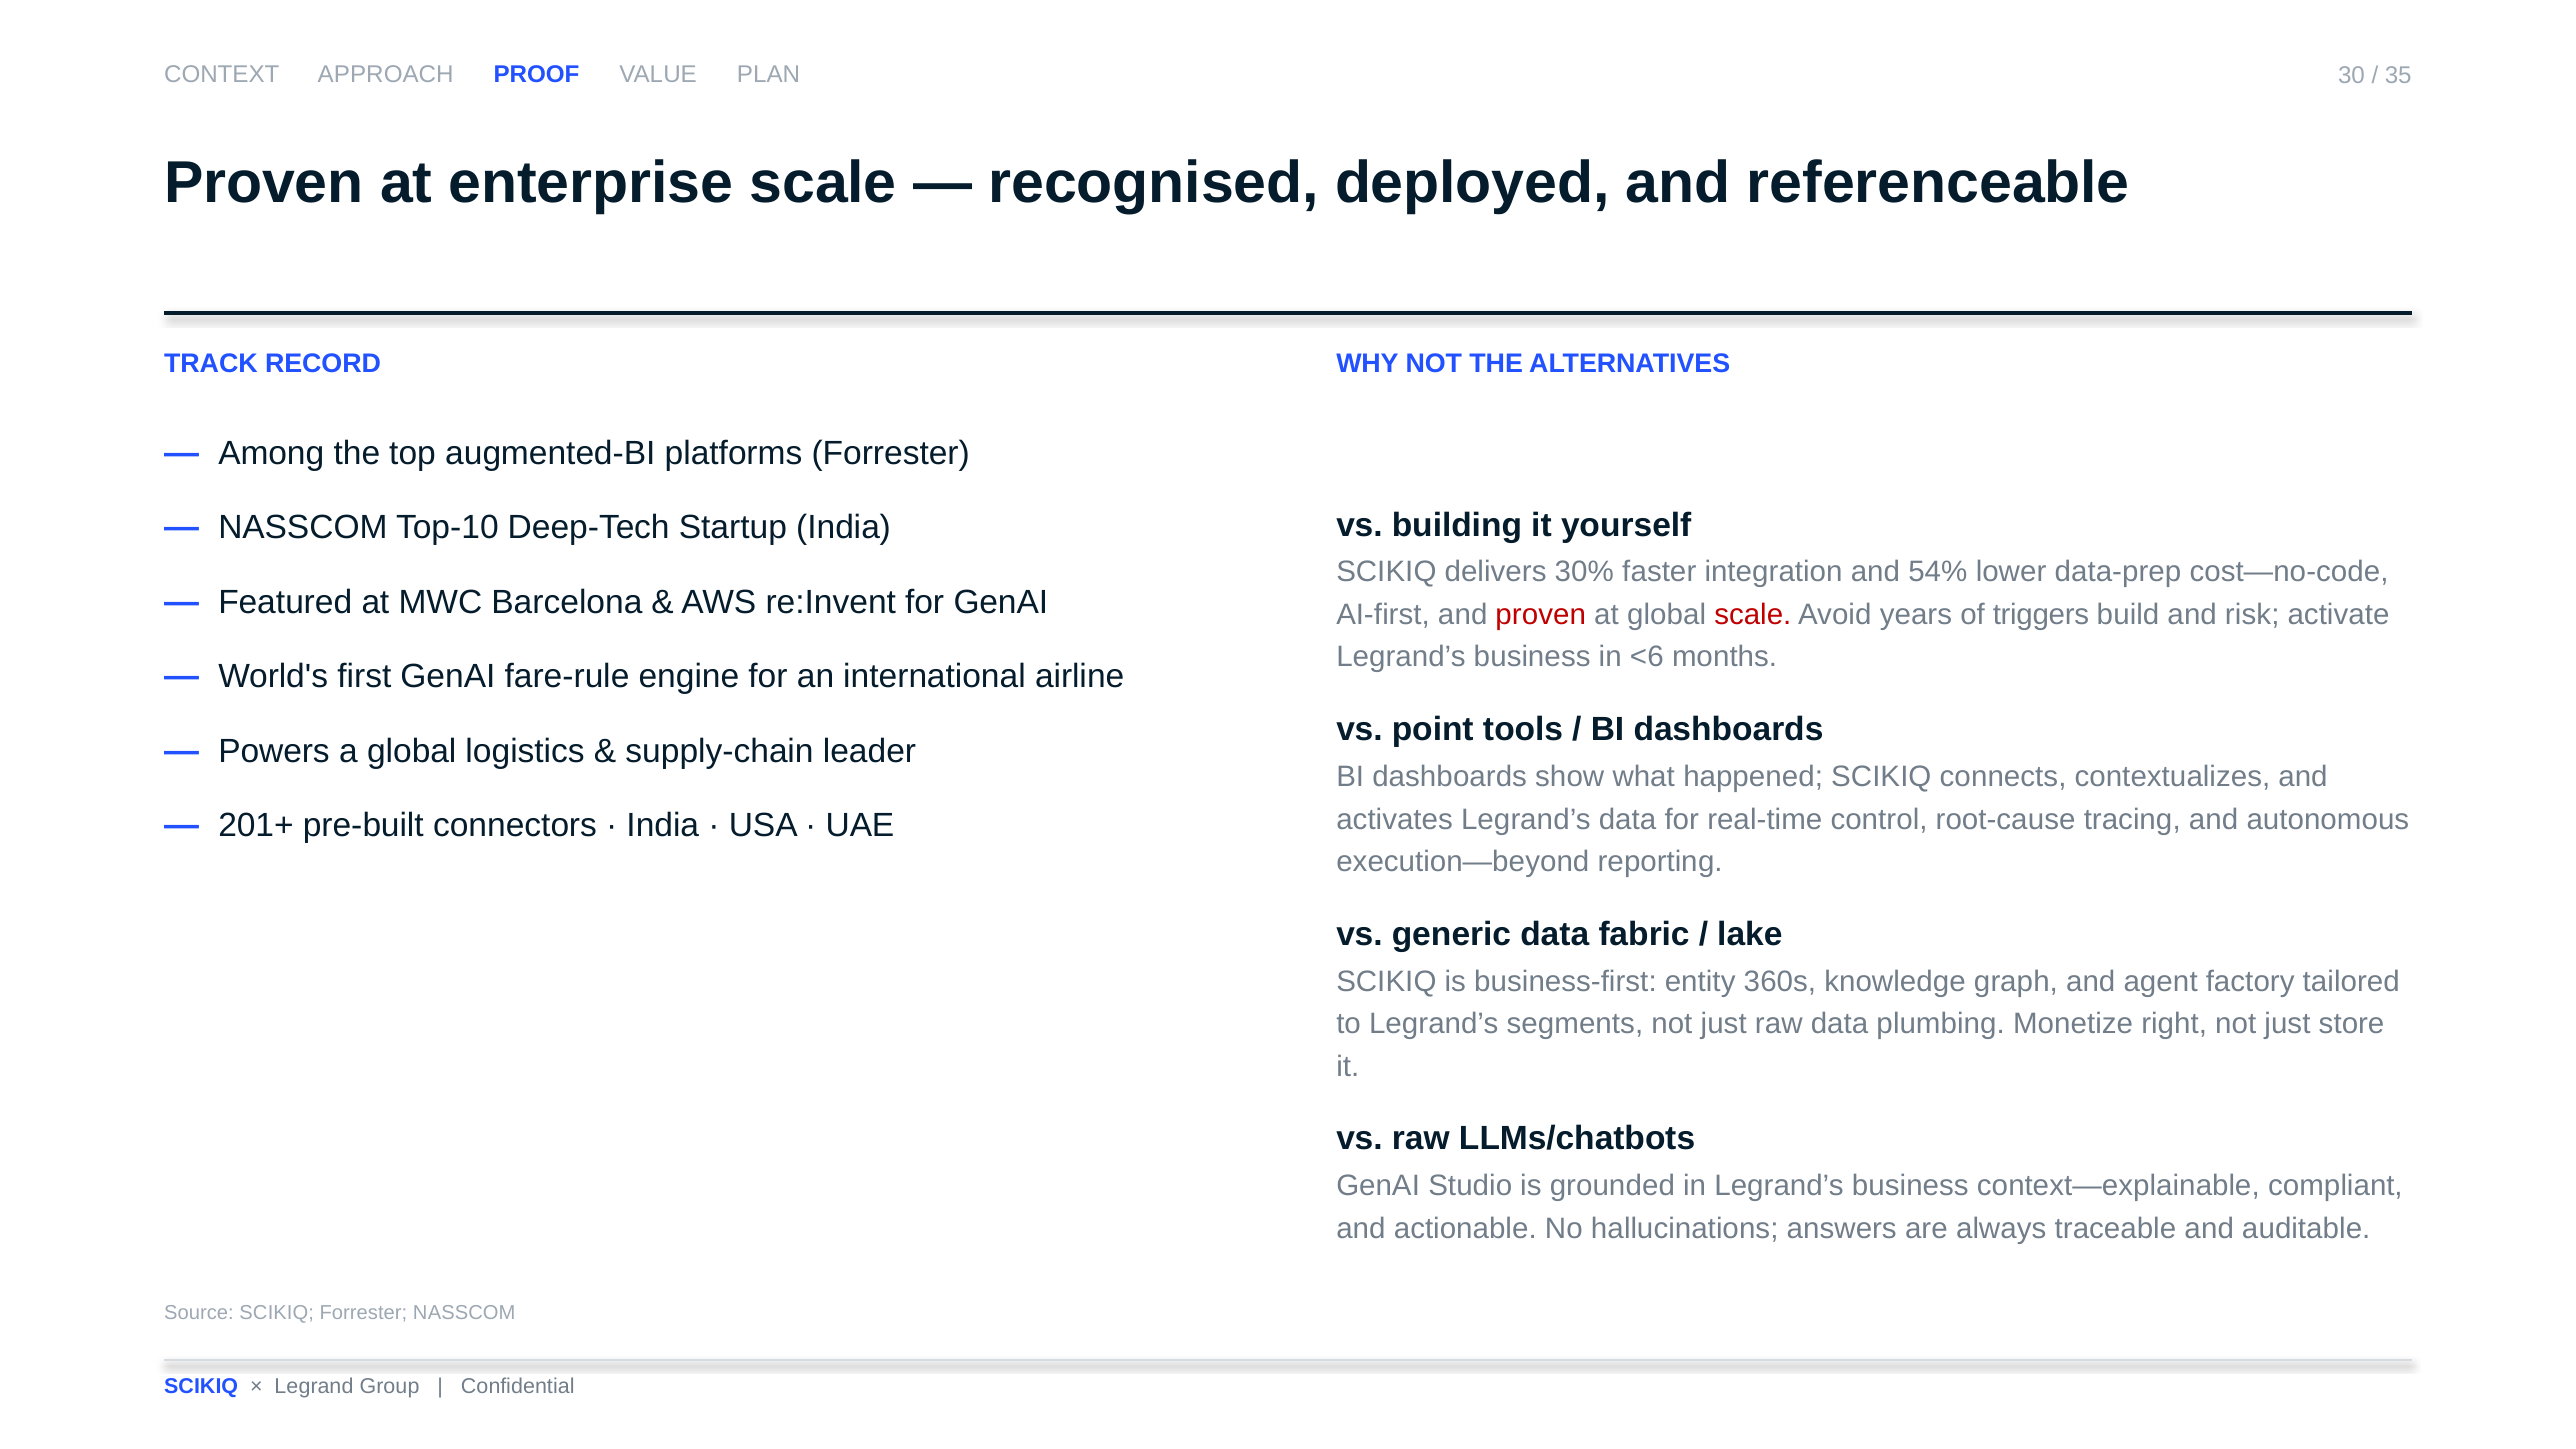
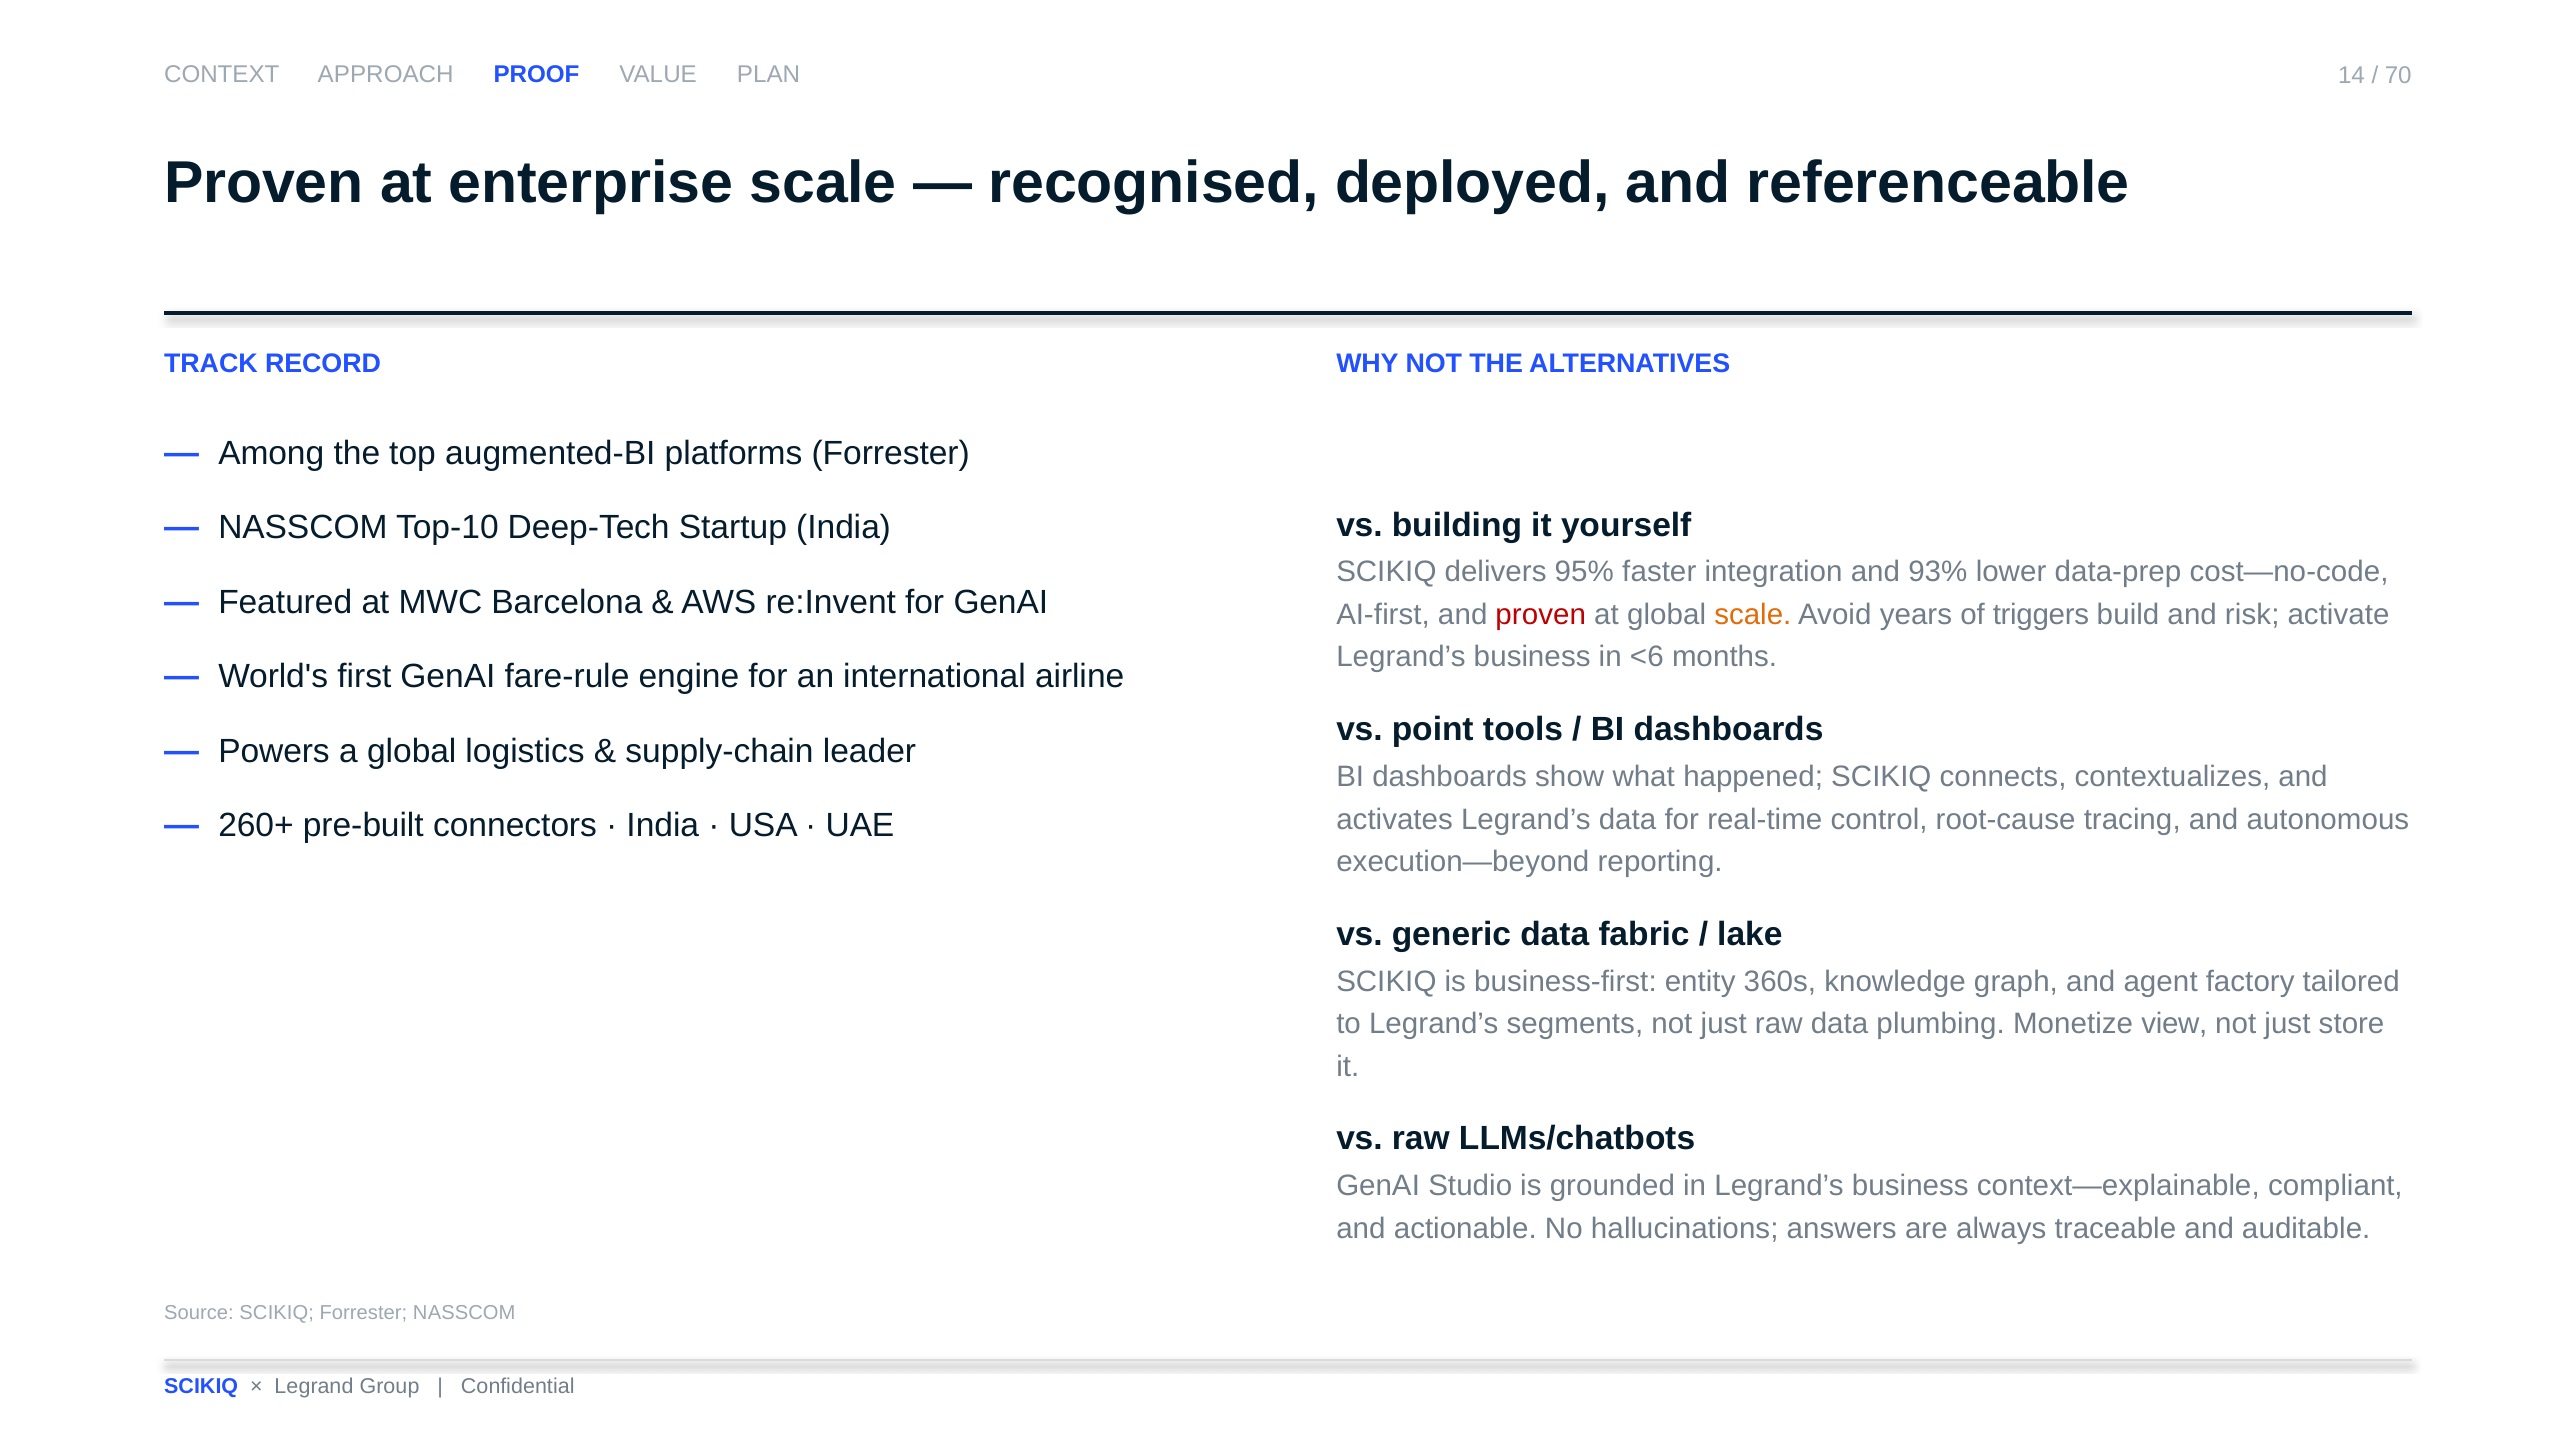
30: 30 -> 14
35: 35 -> 70
30%: 30% -> 95%
54%: 54% -> 93%
scale at (1753, 615) colour: red -> orange
201+: 201+ -> 260+
right: right -> view
